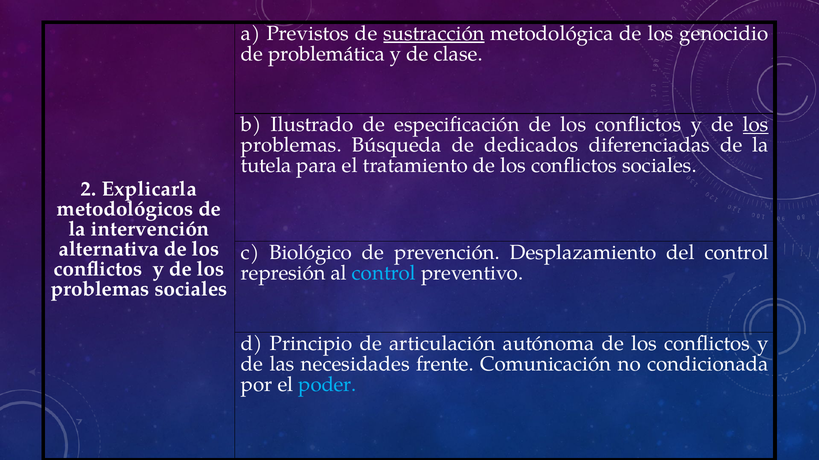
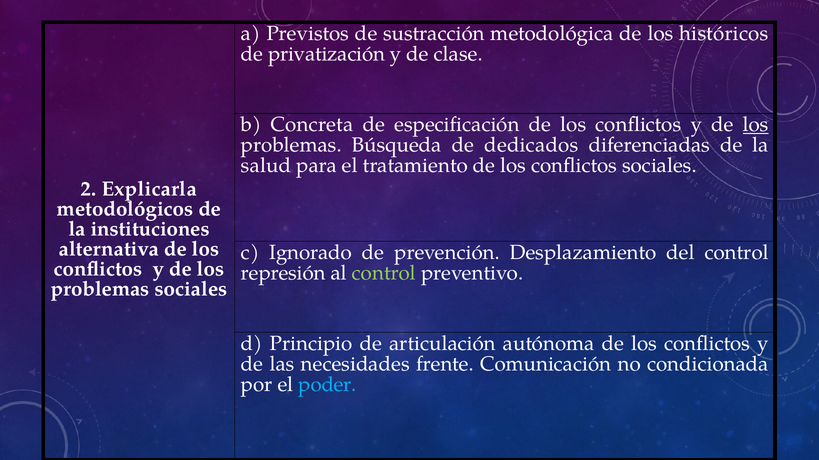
sustracción underline: present -> none
genocidio: genocidio -> históricos
problemática: problemática -> privatización
Ilustrado: Ilustrado -> Concreta
tutela: tutela -> salud
intervención: intervención -> instituciones
Biológico: Biológico -> Ignorado
control at (384, 273) colour: light blue -> light green
